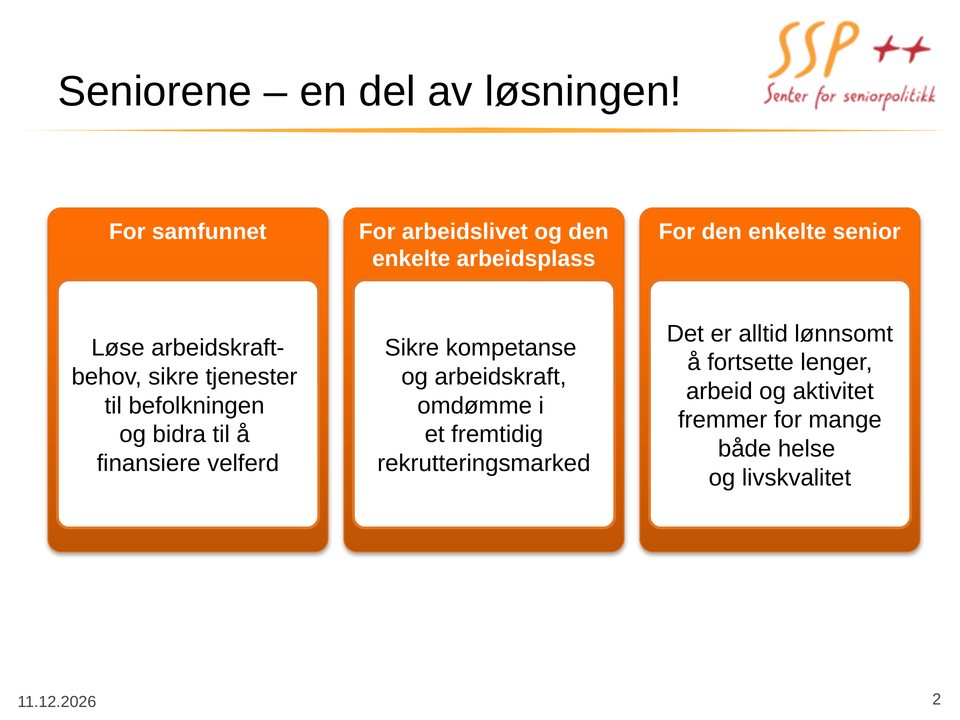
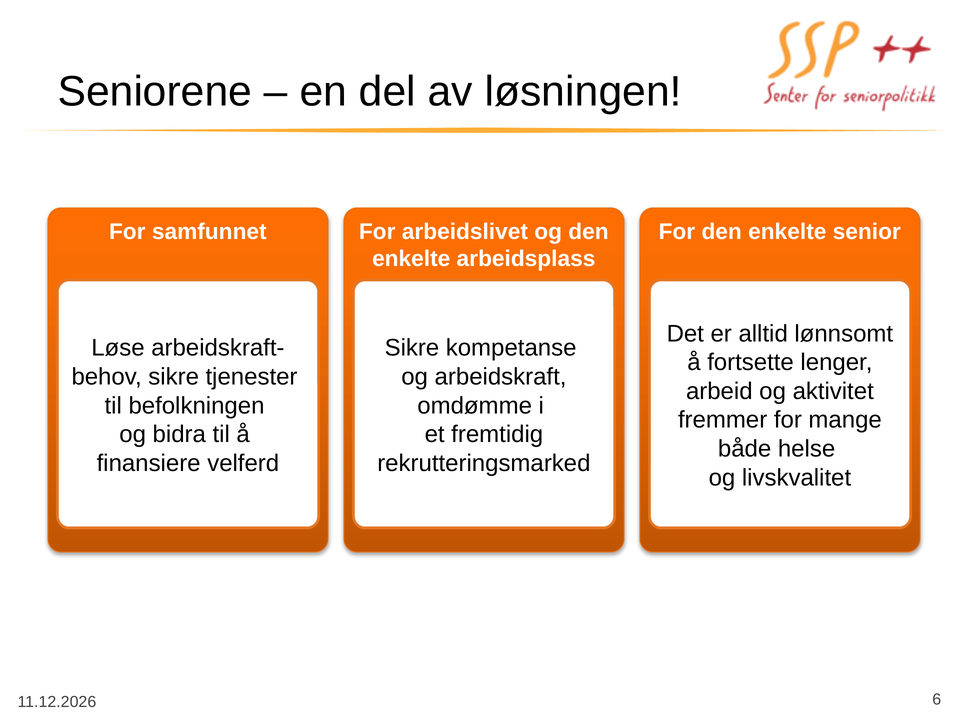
2: 2 -> 6
